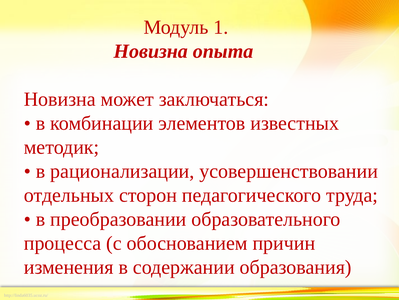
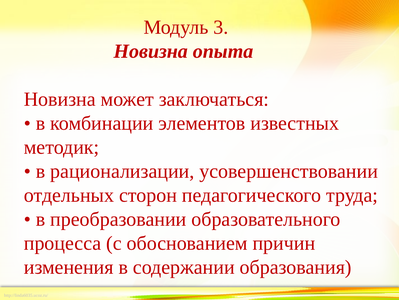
1: 1 -> 3
